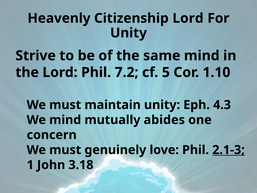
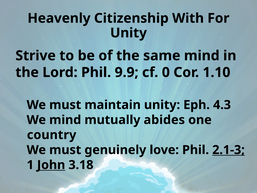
Citizenship Lord: Lord -> With
7.2: 7.2 -> 9.9
5: 5 -> 0
concern: concern -> country
John underline: none -> present
